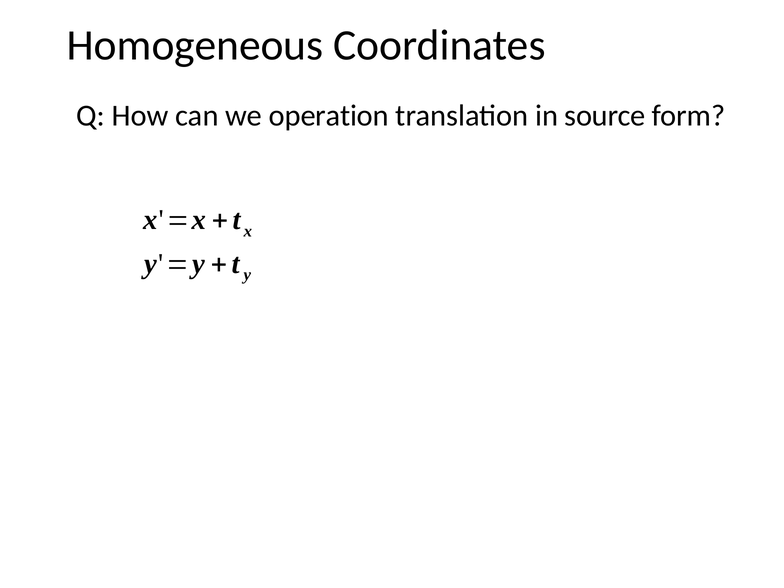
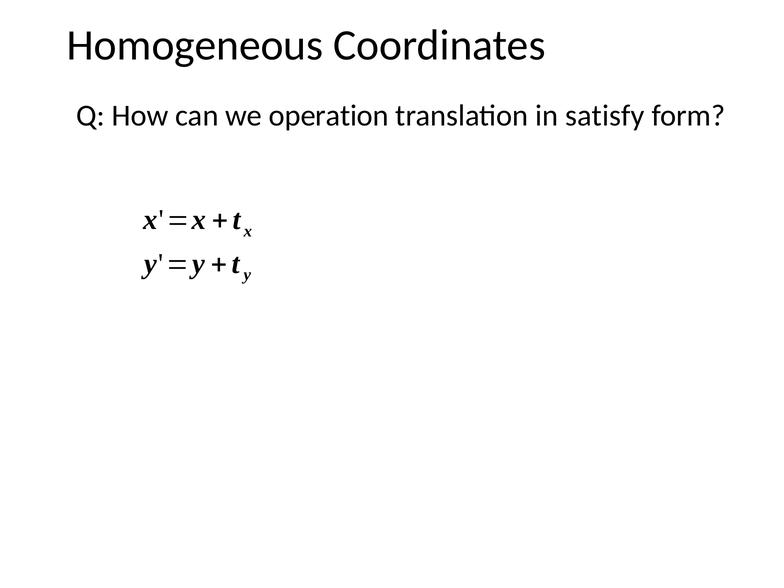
source: source -> satisfy
